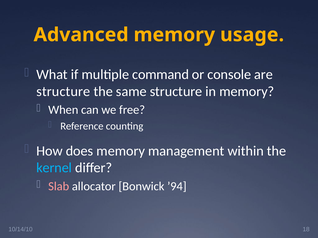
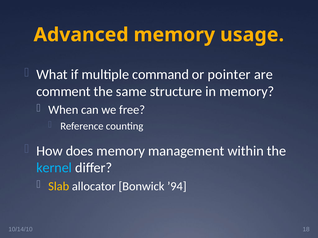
console: console -> pointer
structure at (63, 92): structure -> comment
Slab colour: pink -> yellow
